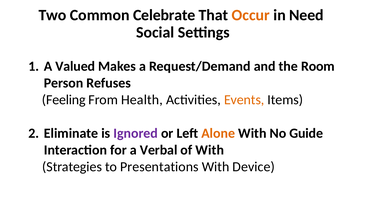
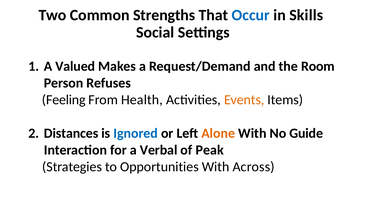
Celebrate: Celebrate -> Strengths
Occur colour: orange -> blue
Need: Need -> Skills
Eliminate: Eliminate -> Distances
Ignored colour: purple -> blue
of With: With -> Peak
Presentations: Presentations -> Opportunities
Device: Device -> Across
